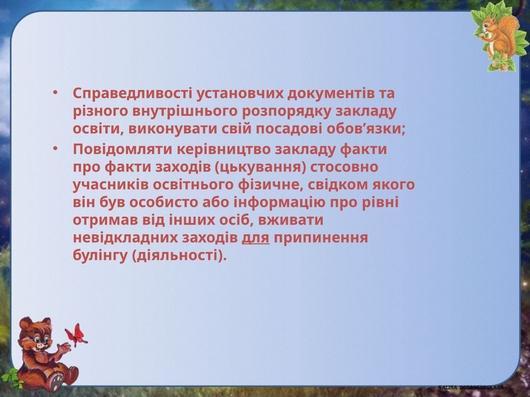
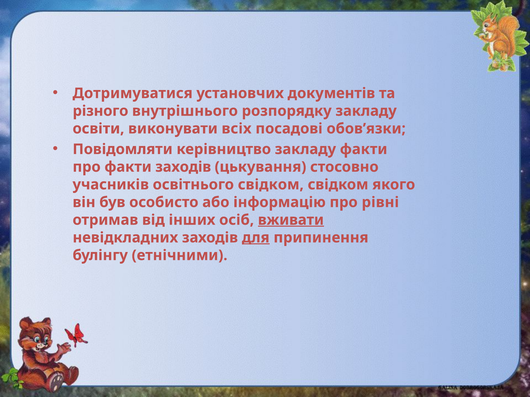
Справедливості: Справедливості -> Дотримуватися
свій: свій -> всіх
освітнього фізичне: фізичне -> свідком
вживати underline: none -> present
діяльності: діяльності -> етнічними
